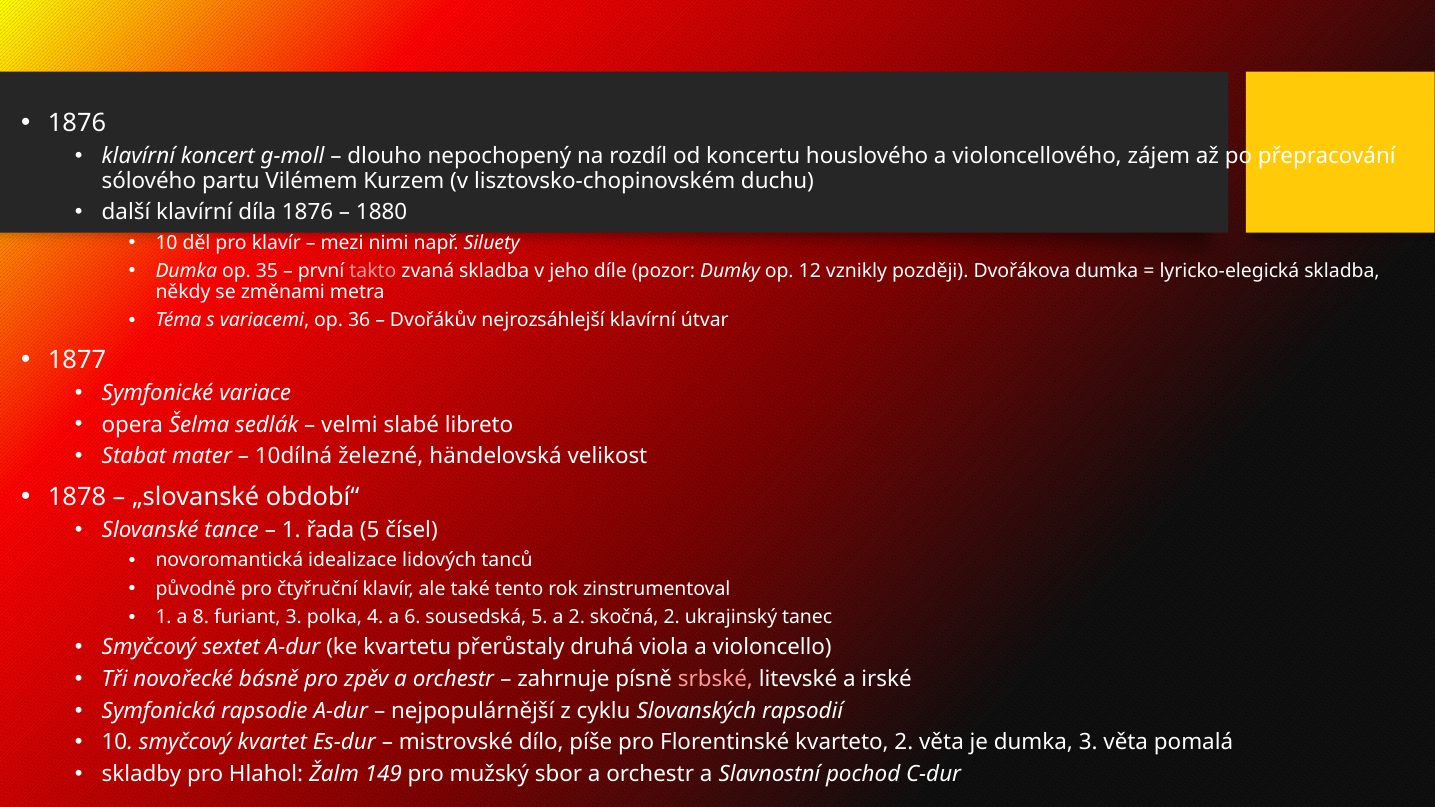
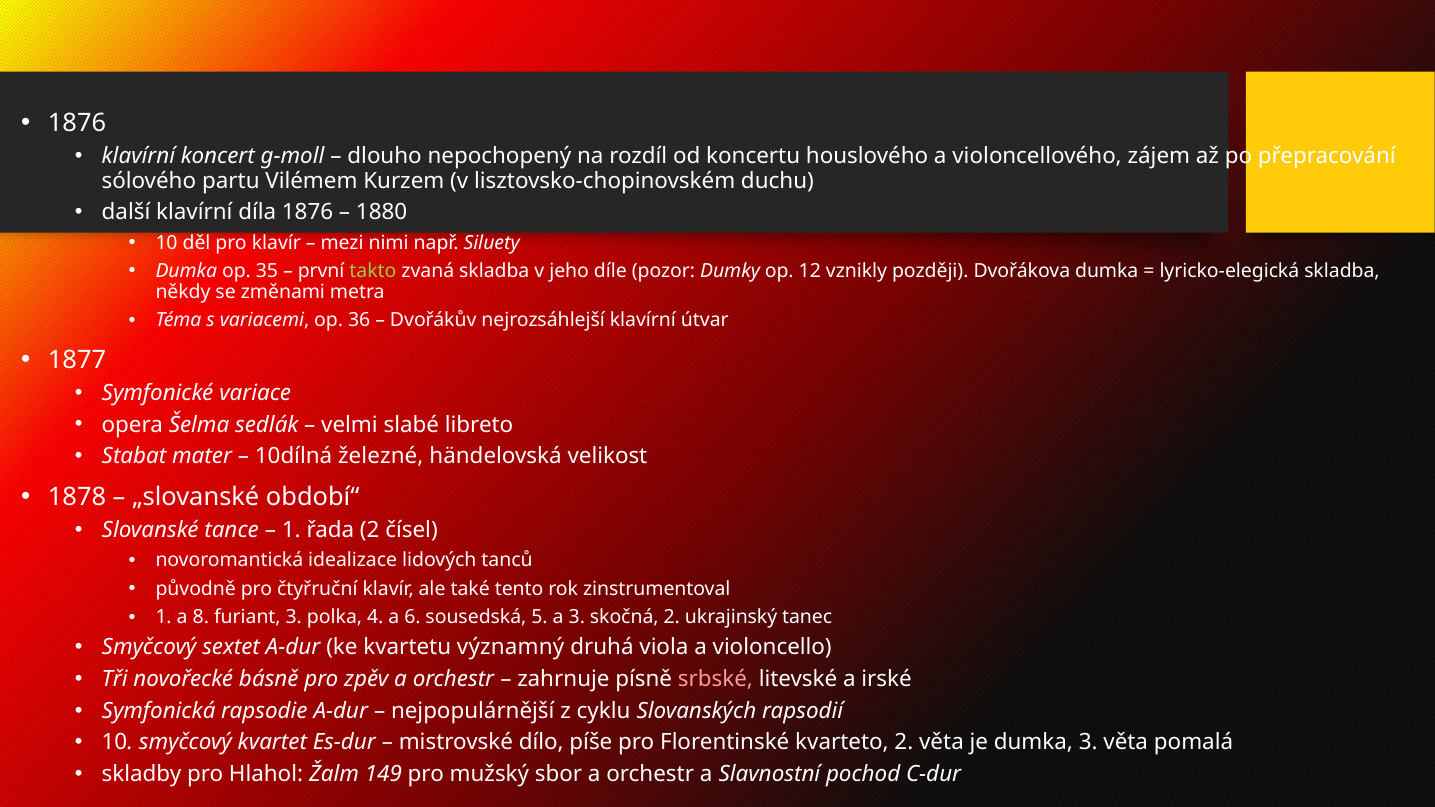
takto colour: pink -> light green
řada 5: 5 -> 2
a 2: 2 -> 3
přerůstaly: přerůstaly -> významný
